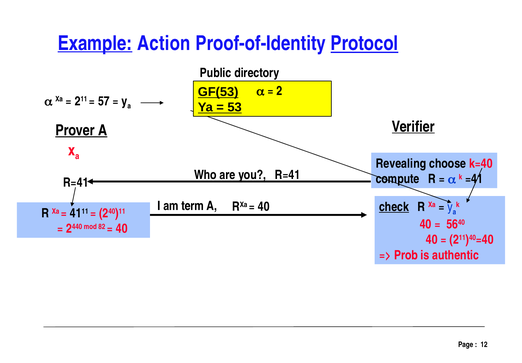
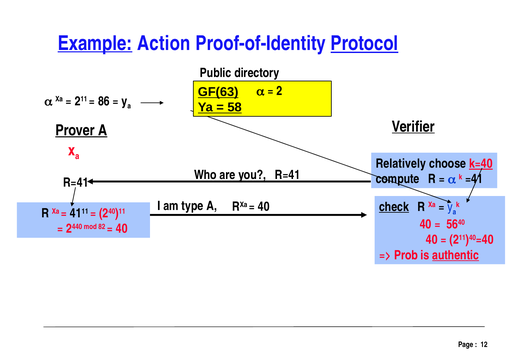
GF(53: GF(53 -> GF(63
57: 57 -> 86
53: 53 -> 58
Revealing: Revealing -> Relatively
k=40 underline: none -> present
term: term -> type
authentic underline: none -> present
